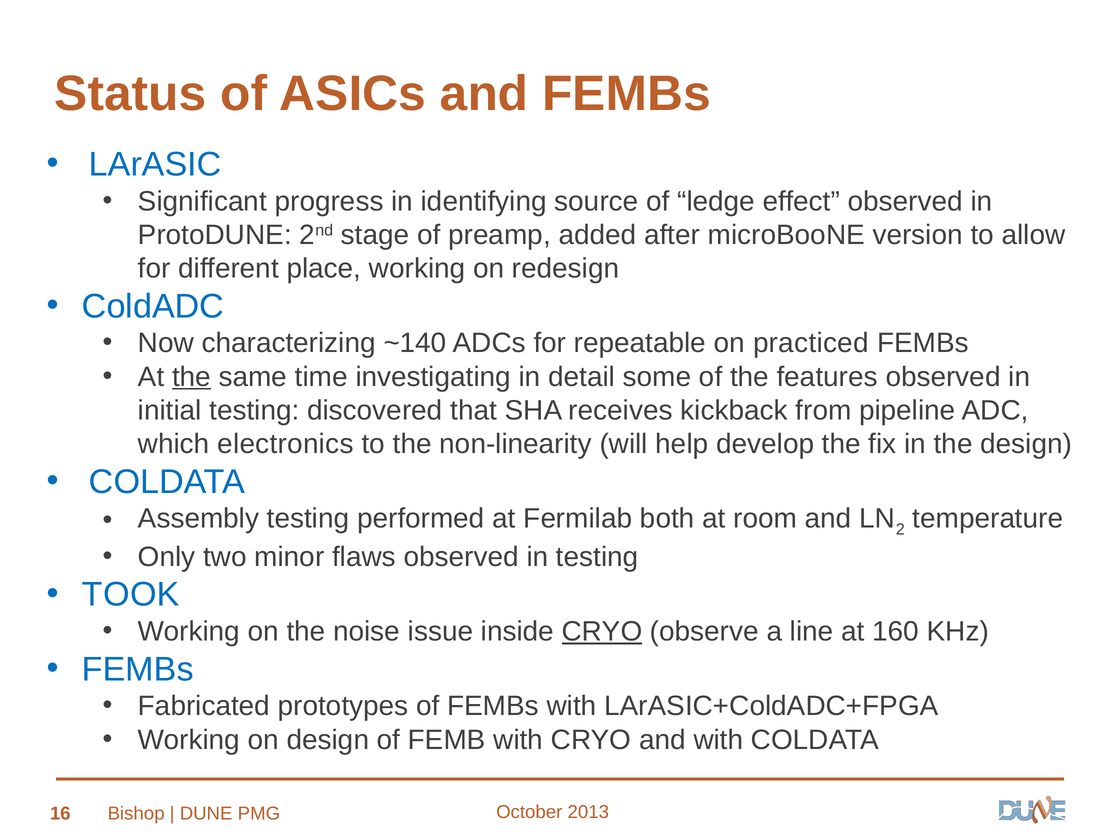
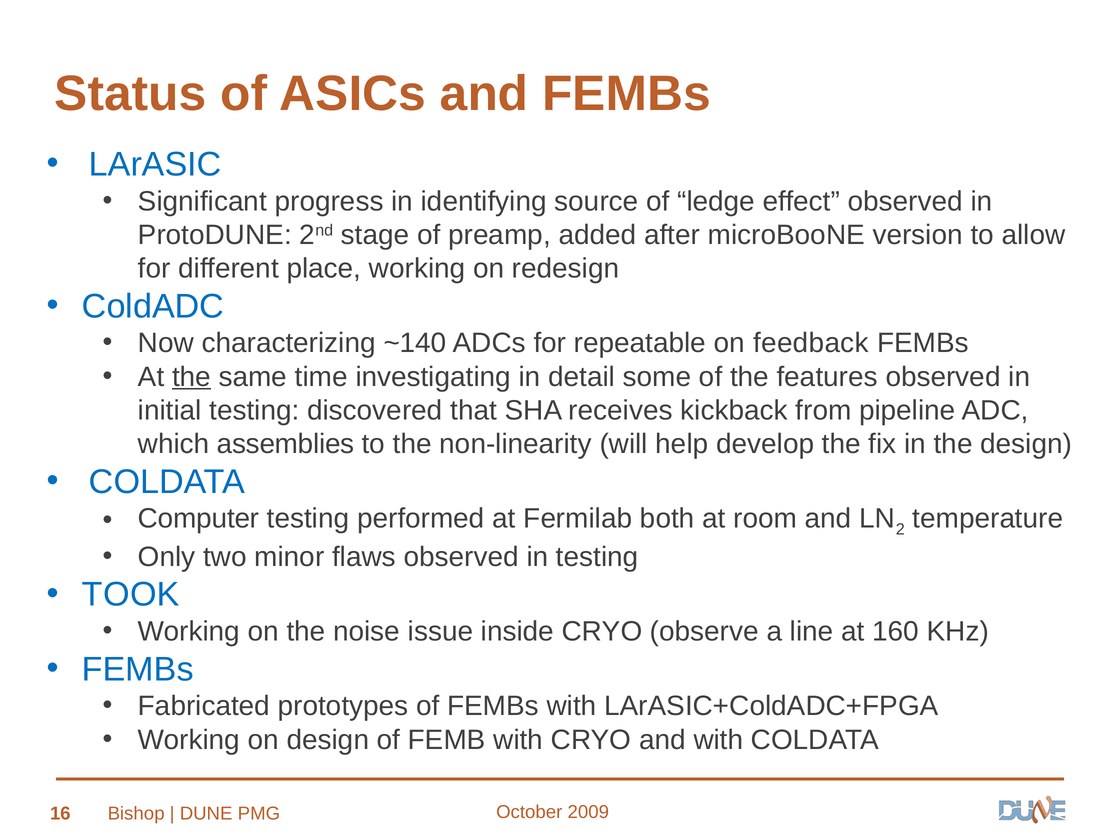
practiced: practiced -> feedback
electronics: electronics -> assemblies
Assembly: Assembly -> Computer
CRYO at (602, 632) underline: present -> none
2013: 2013 -> 2009
